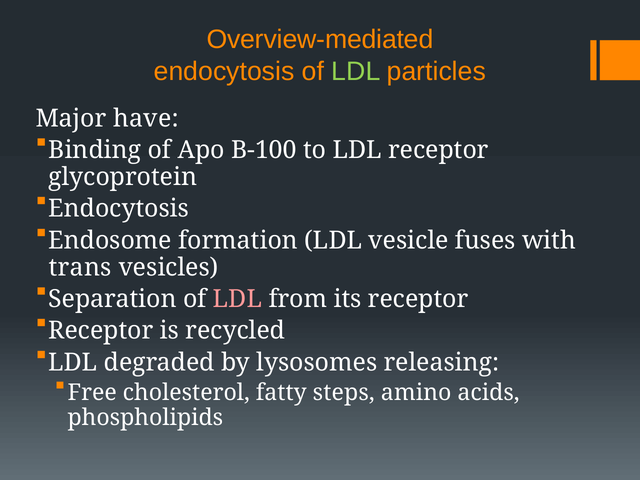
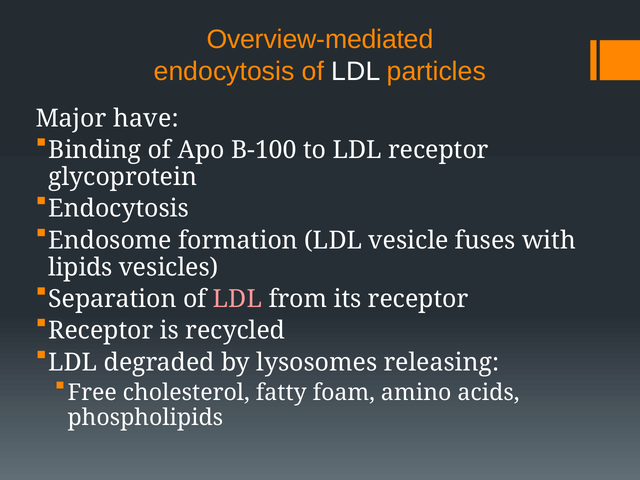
LDL at (356, 72) colour: light green -> white
trans: trans -> lipids
steps: steps -> foam
